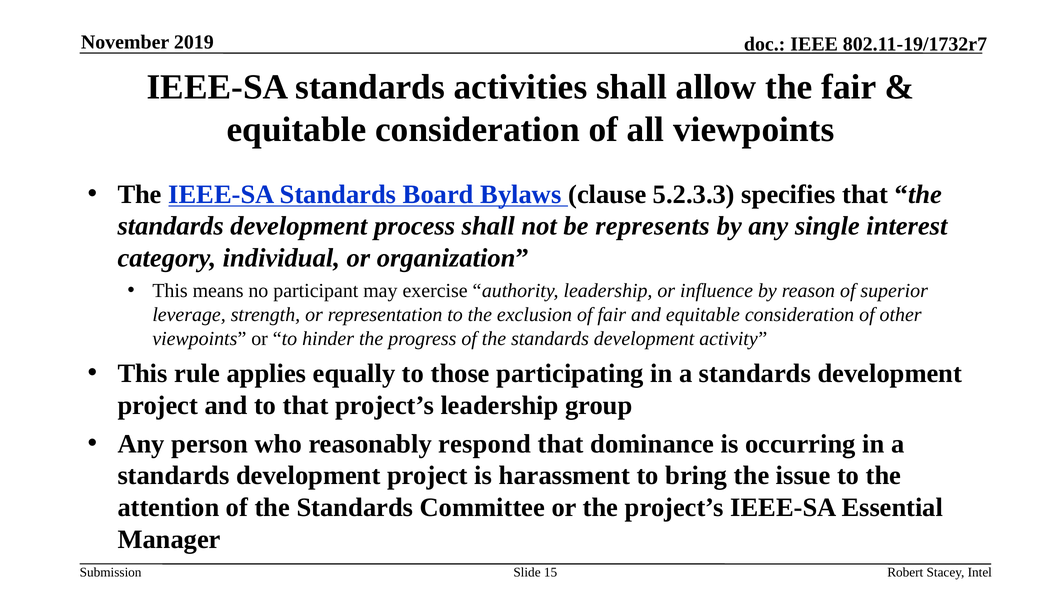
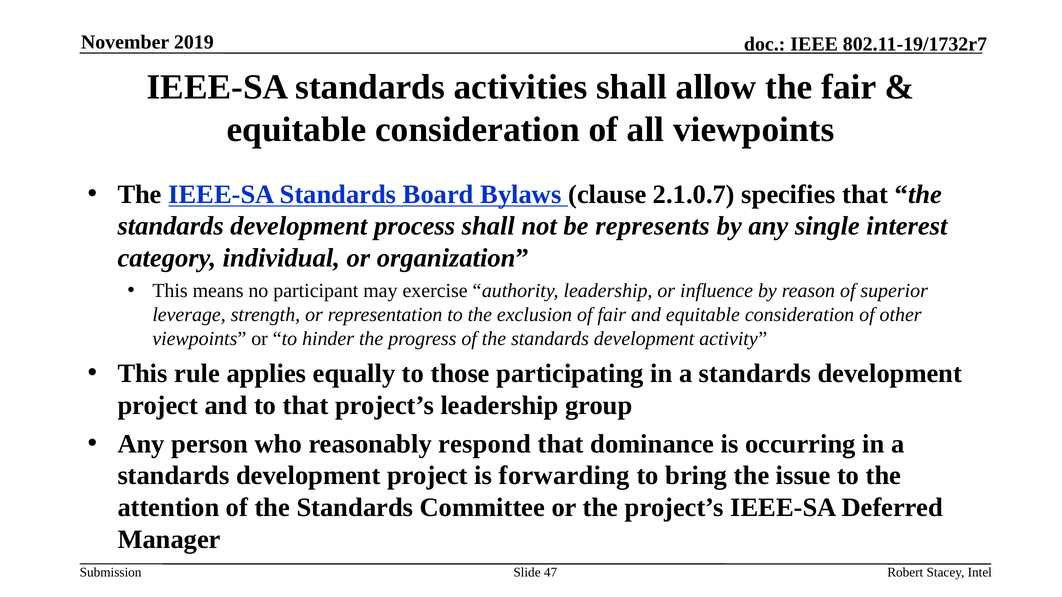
5.2.3.3: 5.2.3.3 -> 2.1.0.7
harassment: harassment -> forwarding
Essential: Essential -> Deferred
15: 15 -> 47
